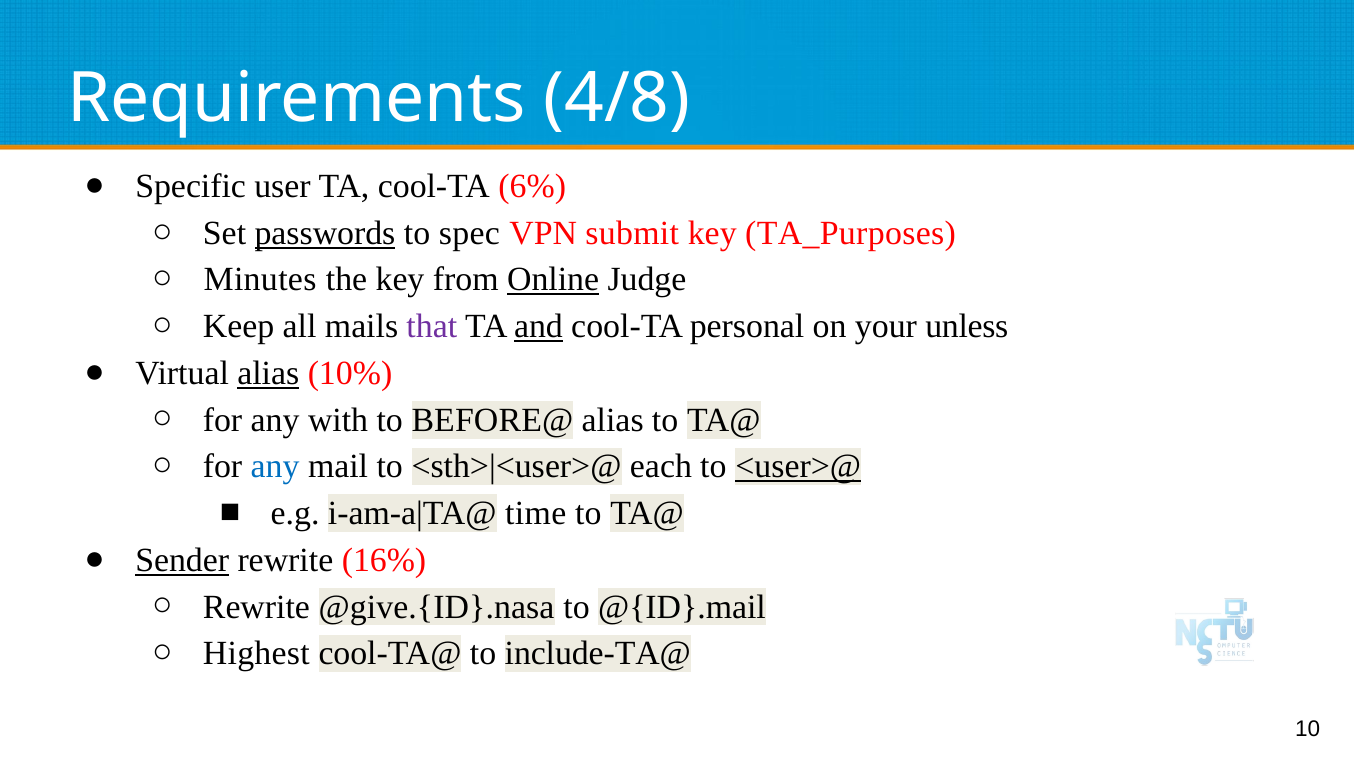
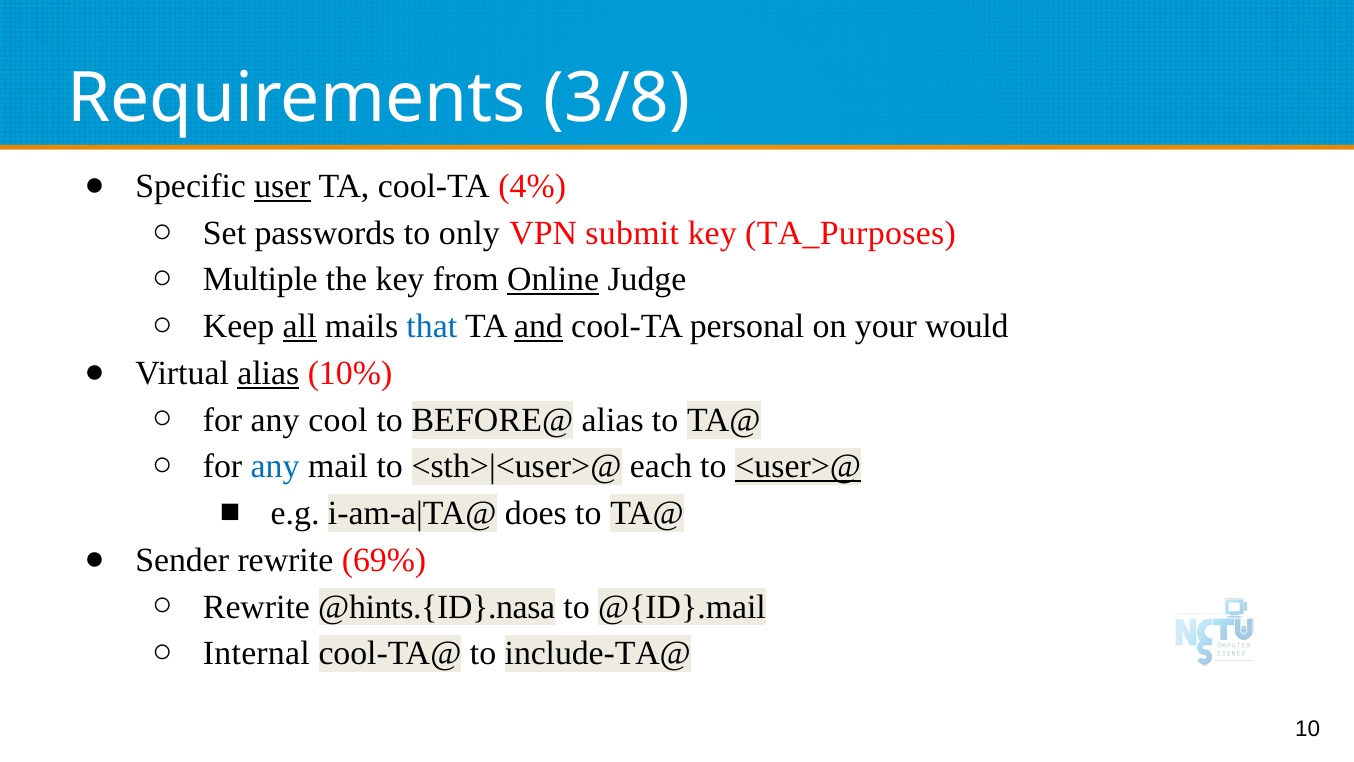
4/8: 4/8 -> 3/8
user underline: none -> present
6%: 6% -> 4%
passwords underline: present -> none
spec: spec -> only
Minutes: Minutes -> Multiple
all underline: none -> present
that colour: purple -> blue
unless: unless -> would
with: with -> cool
time: time -> does
Sender underline: present -> none
16%: 16% -> 69%
@give.{ID}.nasa: @give.{ID}.nasa -> @hints.{ID}.nasa
Highest: Highest -> Internal
